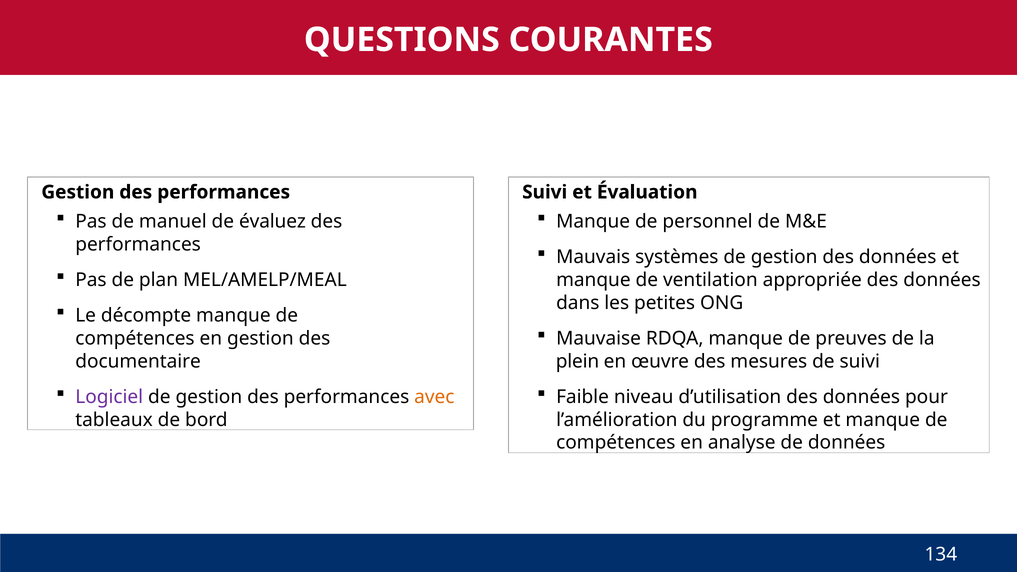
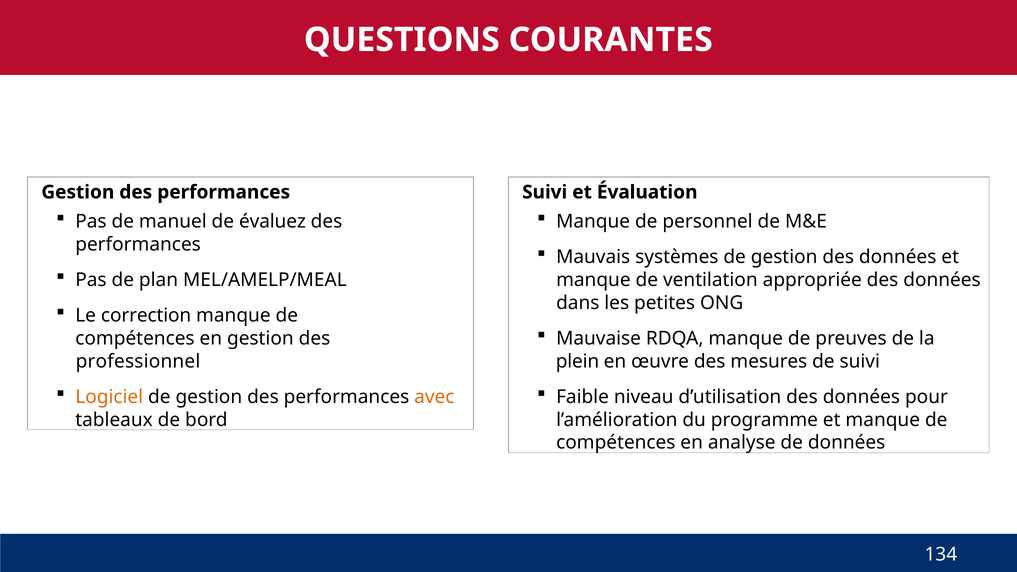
décompte: décompte -> correction
documentaire: documentaire -> professionnel
Logiciel colour: purple -> orange
